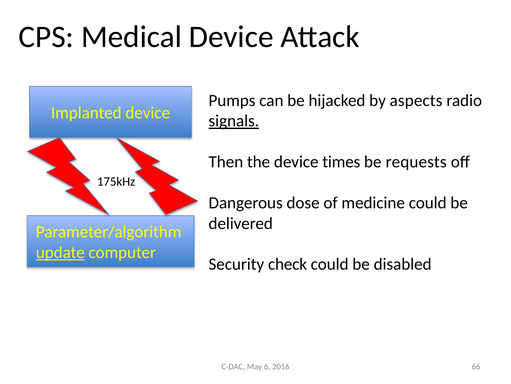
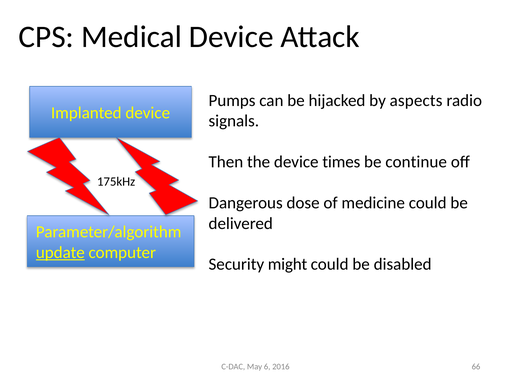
signals underline: present -> none
requests: requests -> continue
check: check -> might
